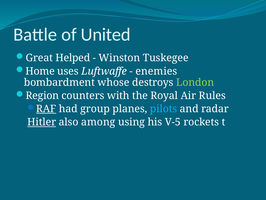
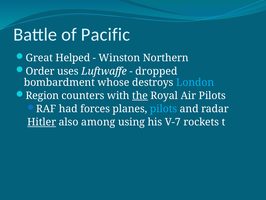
United: United -> Pacific
Tuskegee: Tuskegee -> Northern
Home: Home -> Order
enemies: enemies -> dropped
London colour: light green -> light blue
the underline: none -> present
Air Rules: Rules -> Pilots
RAF underline: present -> none
group: group -> forces
V-5: V-5 -> V-7
